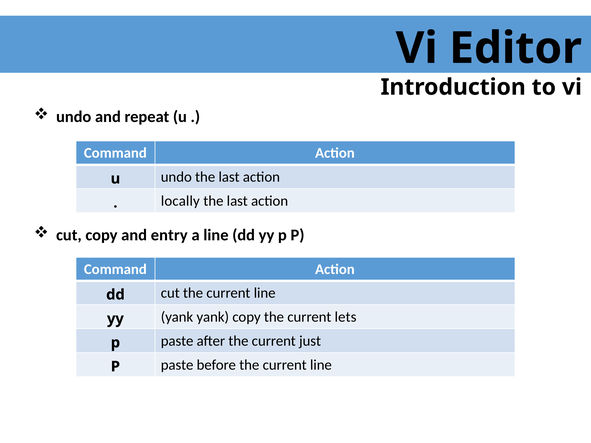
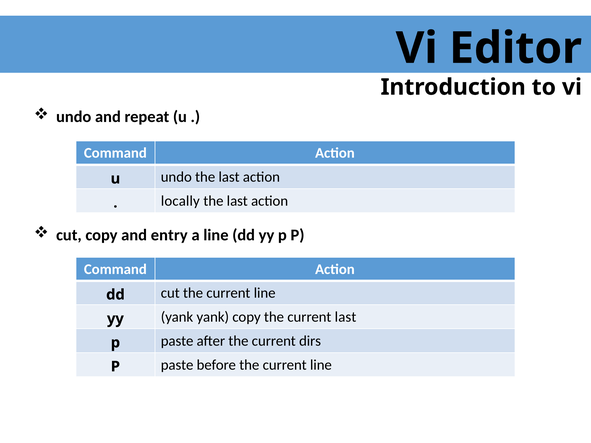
current lets: lets -> last
just: just -> dirs
